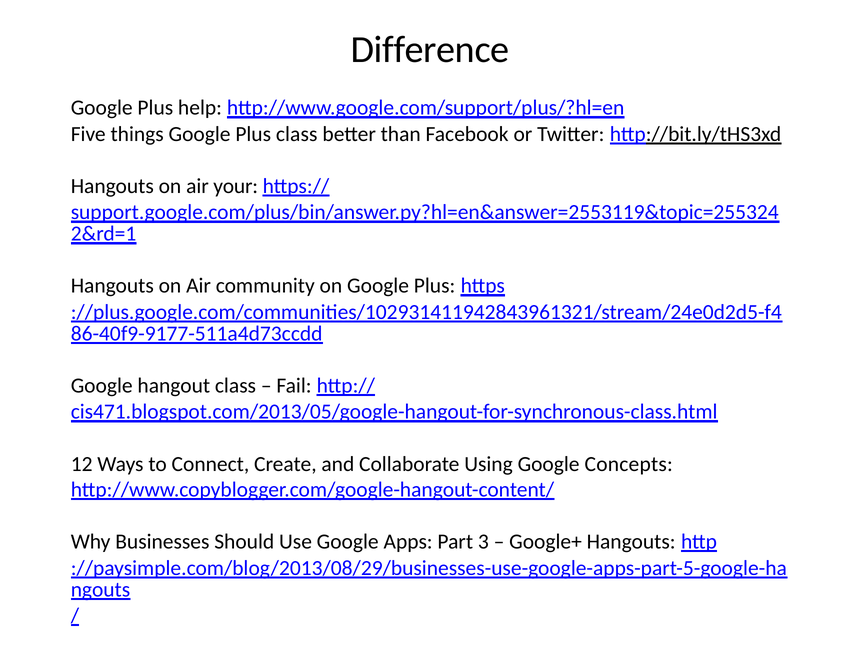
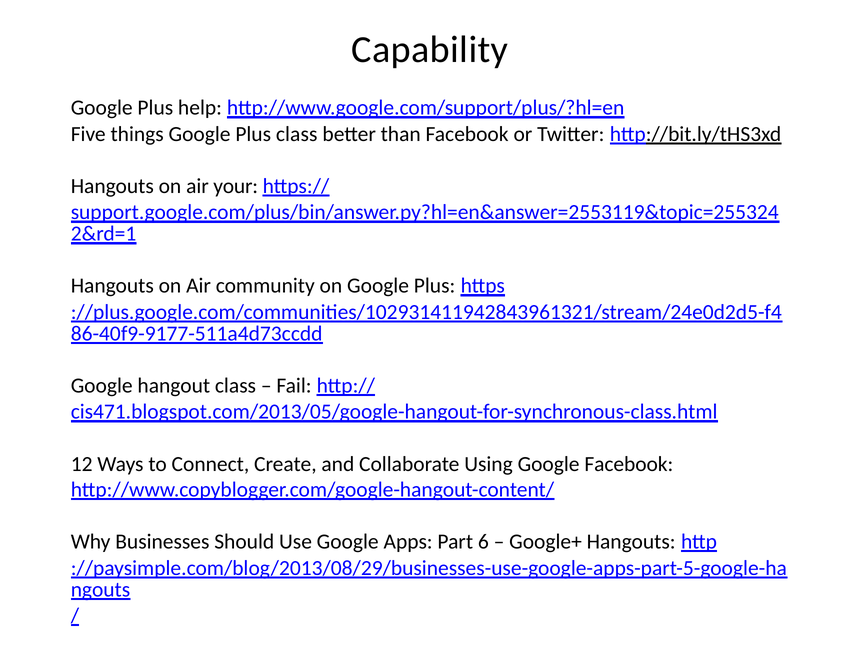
Difference: Difference -> Capability
Google Concepts: Concepts -> Facebook
3: 3 -> 6
